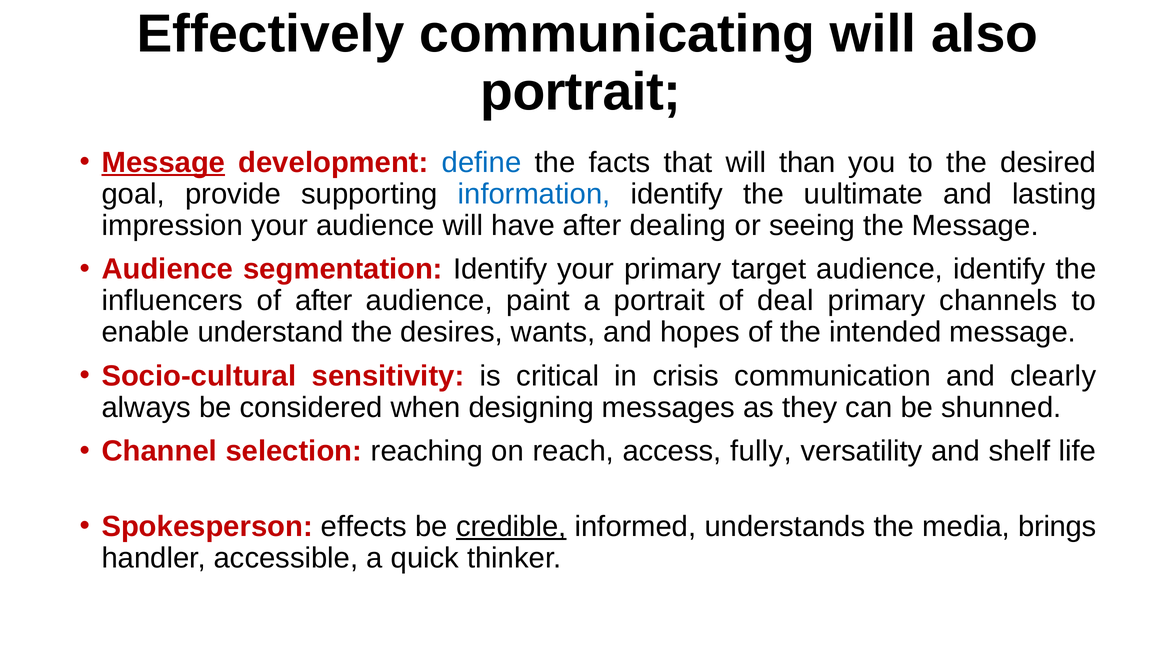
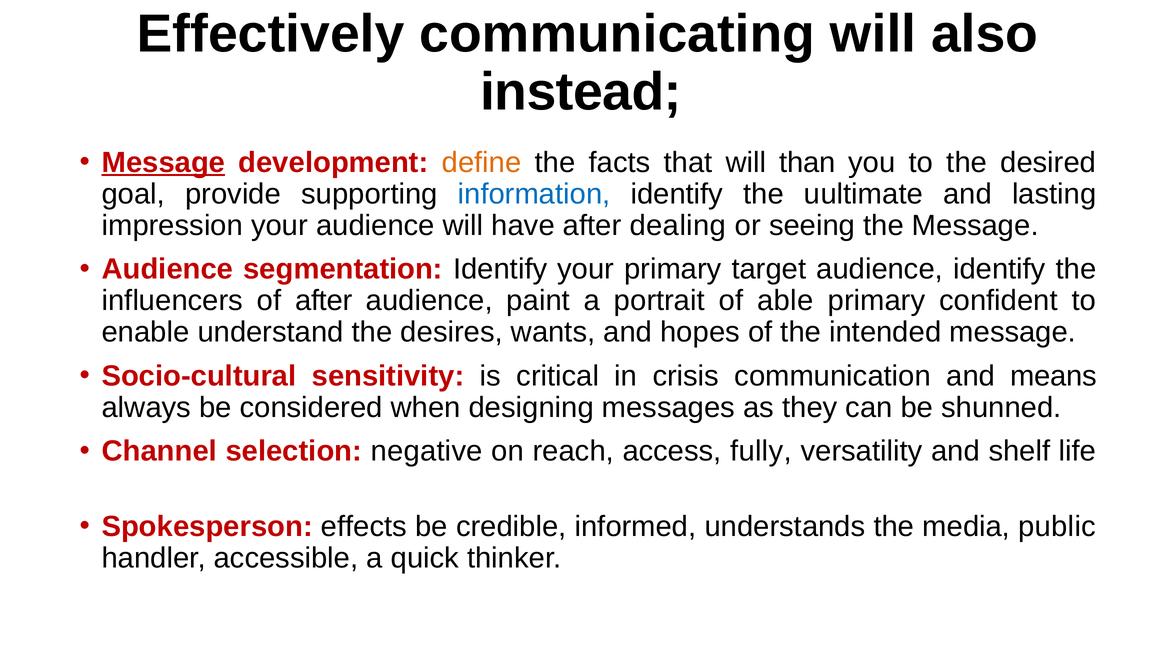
portrait at (581, 92): portrait -> instead
define colour: blue -> orange
deal: deal -> able
channels: channels -> confident
clearly: clearly -> means
reaching: reaching -> negative
credible underline: present -> none
brings: brings -> public
